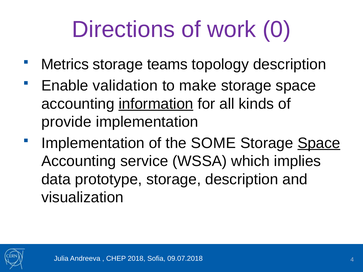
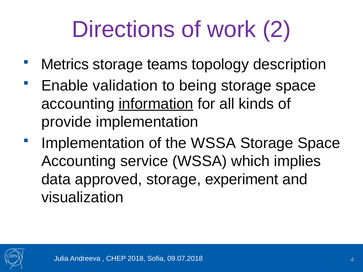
0: 0 -> 2
make: make -> being
the SOME: SOME -> WSSA
Space at (319, 143) underline: present -> none
prototype: prototype -> approved
storage description: description -> experiment
